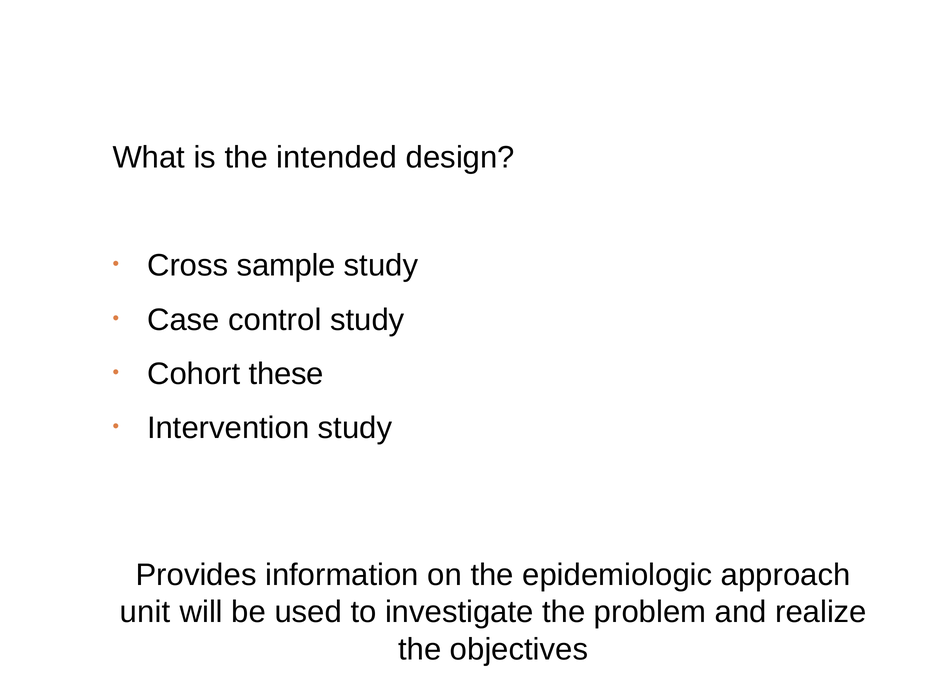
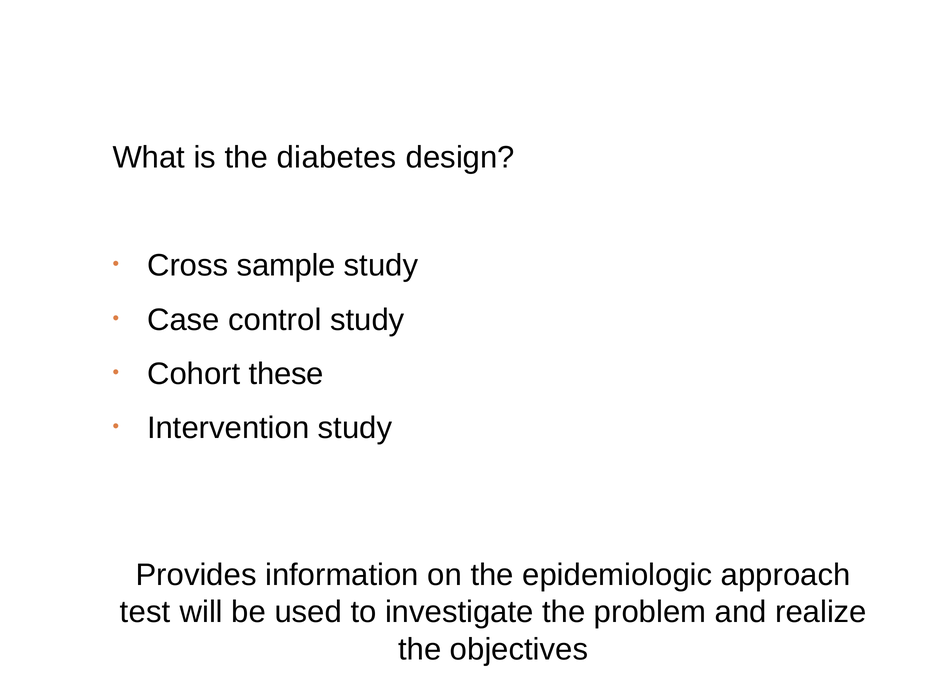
intended: intended -> diabetes
unit: unit -> test
